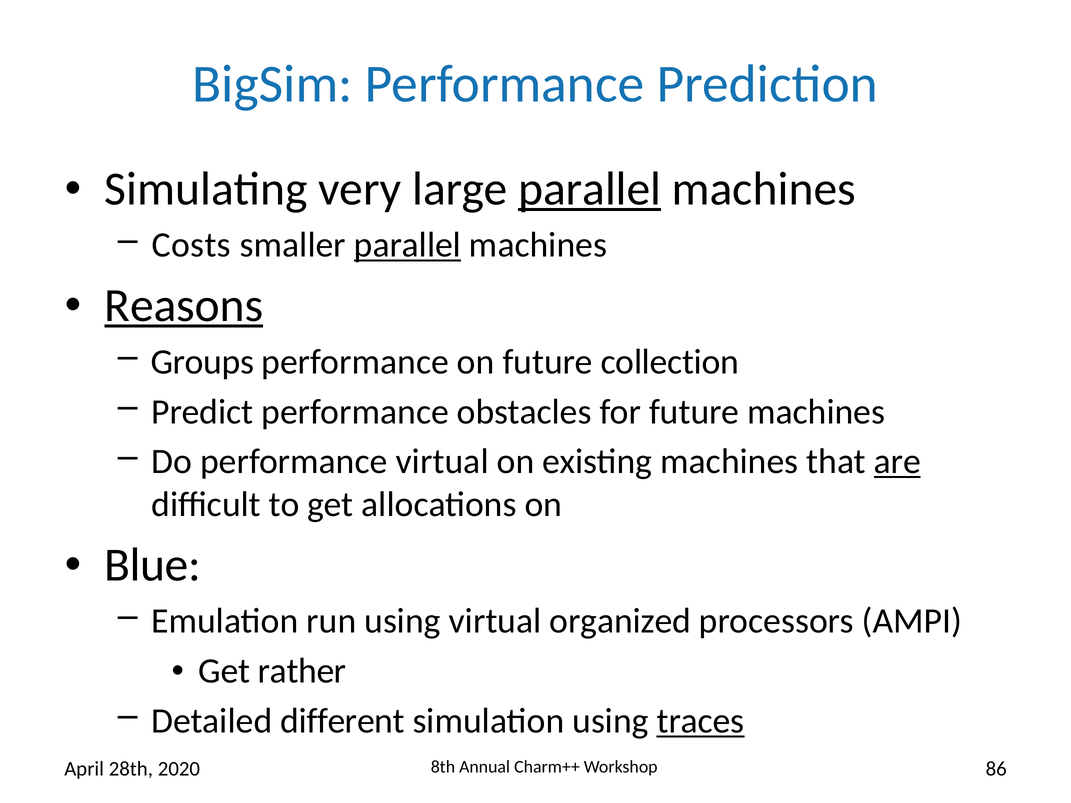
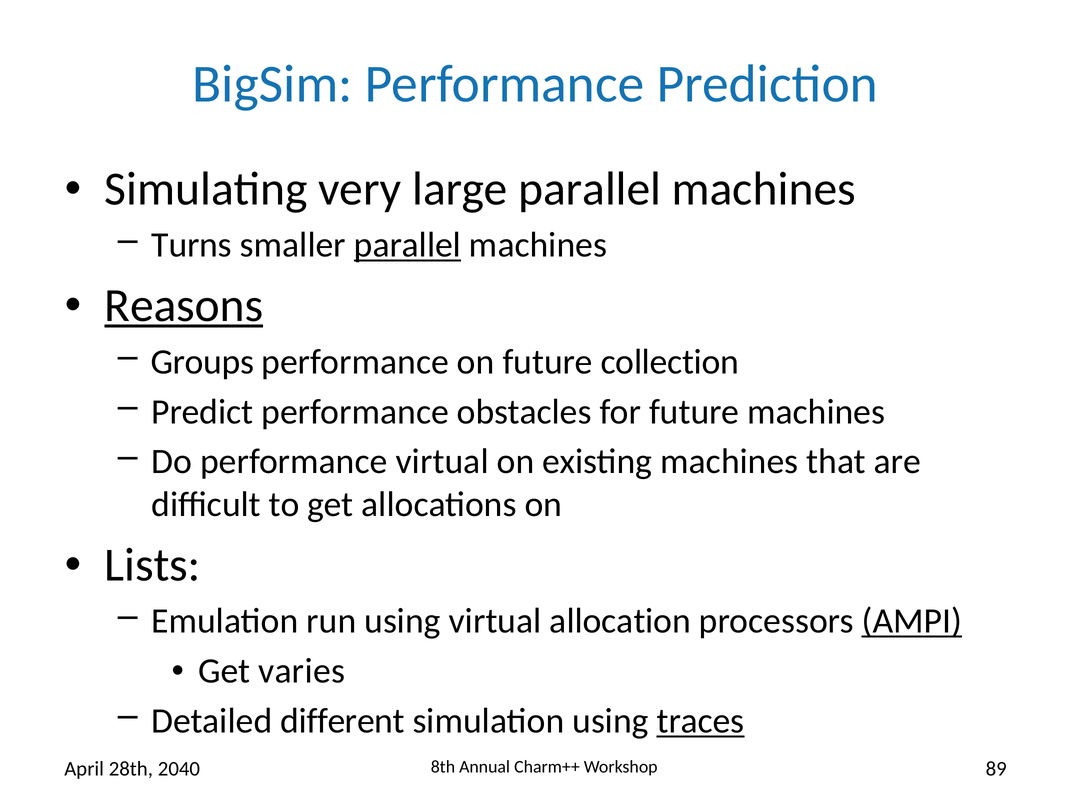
parallel at (590, 189) underline: present -> none
Costs: Costs -> Turns
are underline: present -> none
Blue: Blue -> Lists
organized: organized -> allocation
AMPI underline: none -> present
rather: rather -> varies
86: 86 -> 89
2020: 2020 -> 2040
